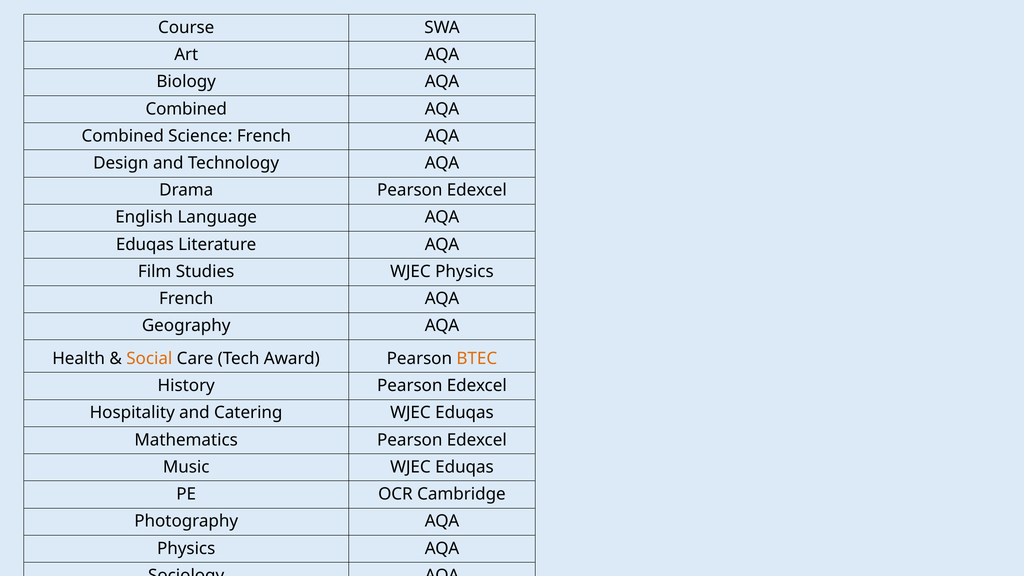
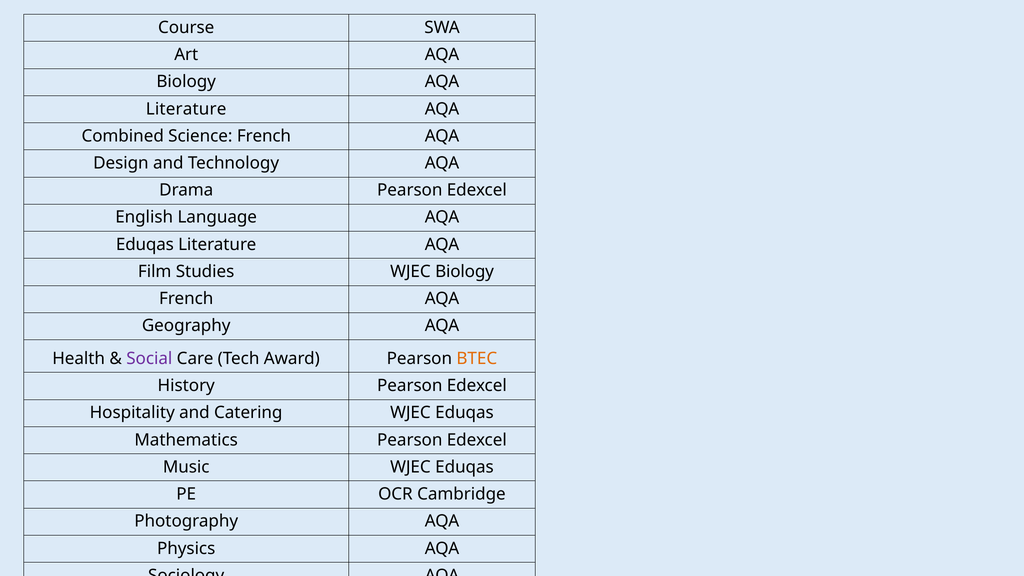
Combined at (186, 109): Combined -> Literature
WJEC Physics: Physics -> Biology
Social colour: orange -> purple
